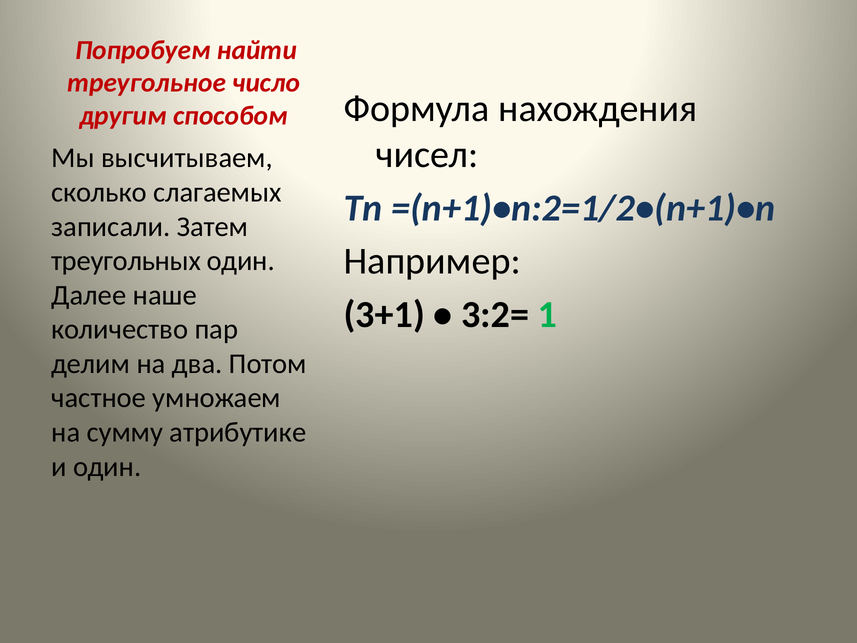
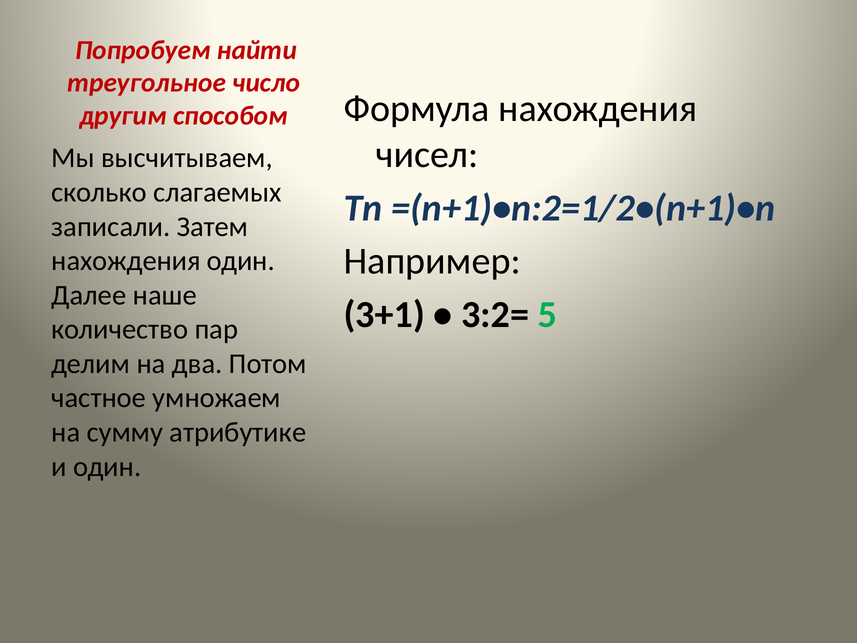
треугольных at (126, 261): треугольных -> нахождения
1: 1 -> 5
